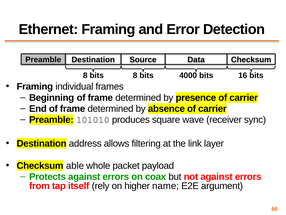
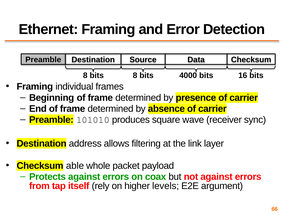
name: name -> levels
